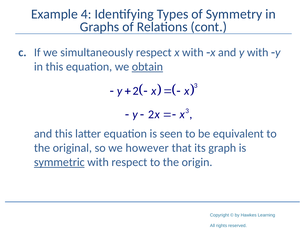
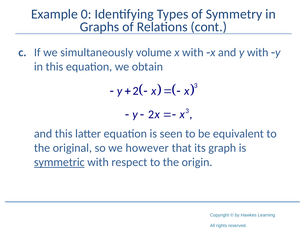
4: 4 -> 0
simultaneously respect: respect -> volume
obtain underline: present -> none
